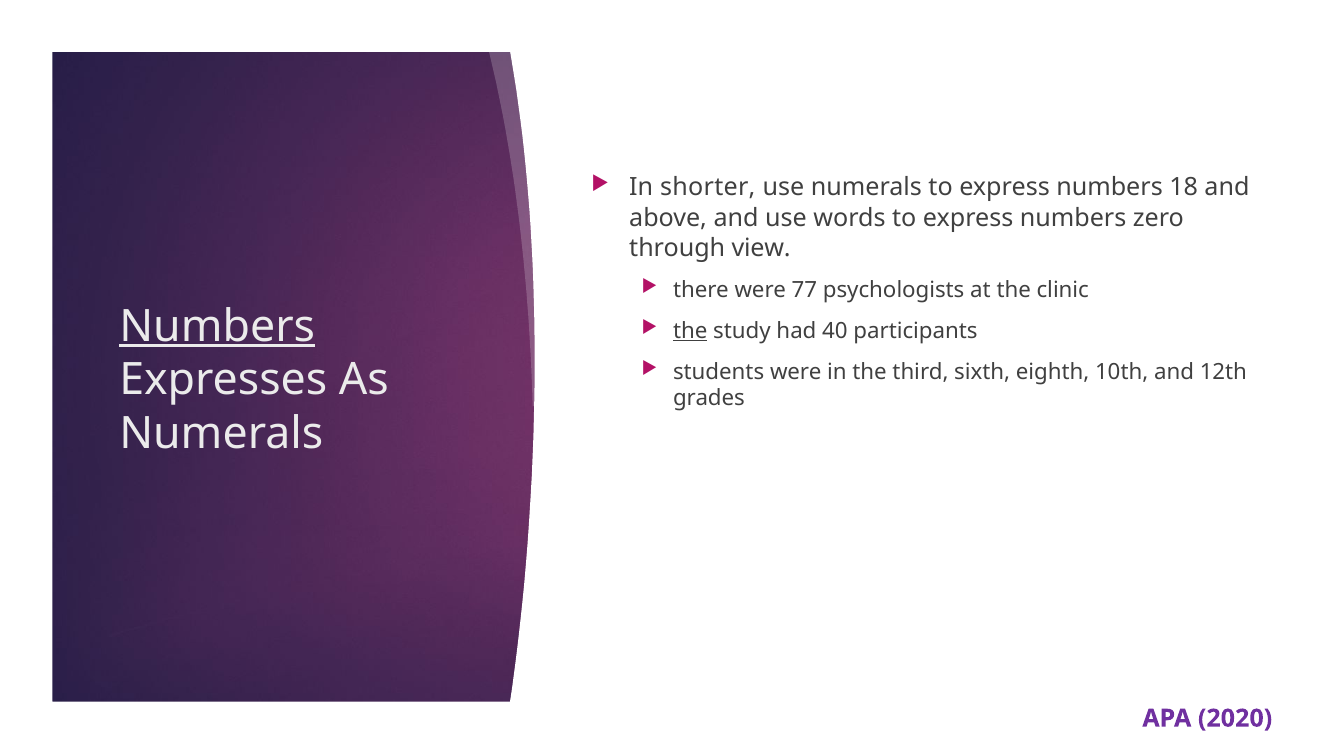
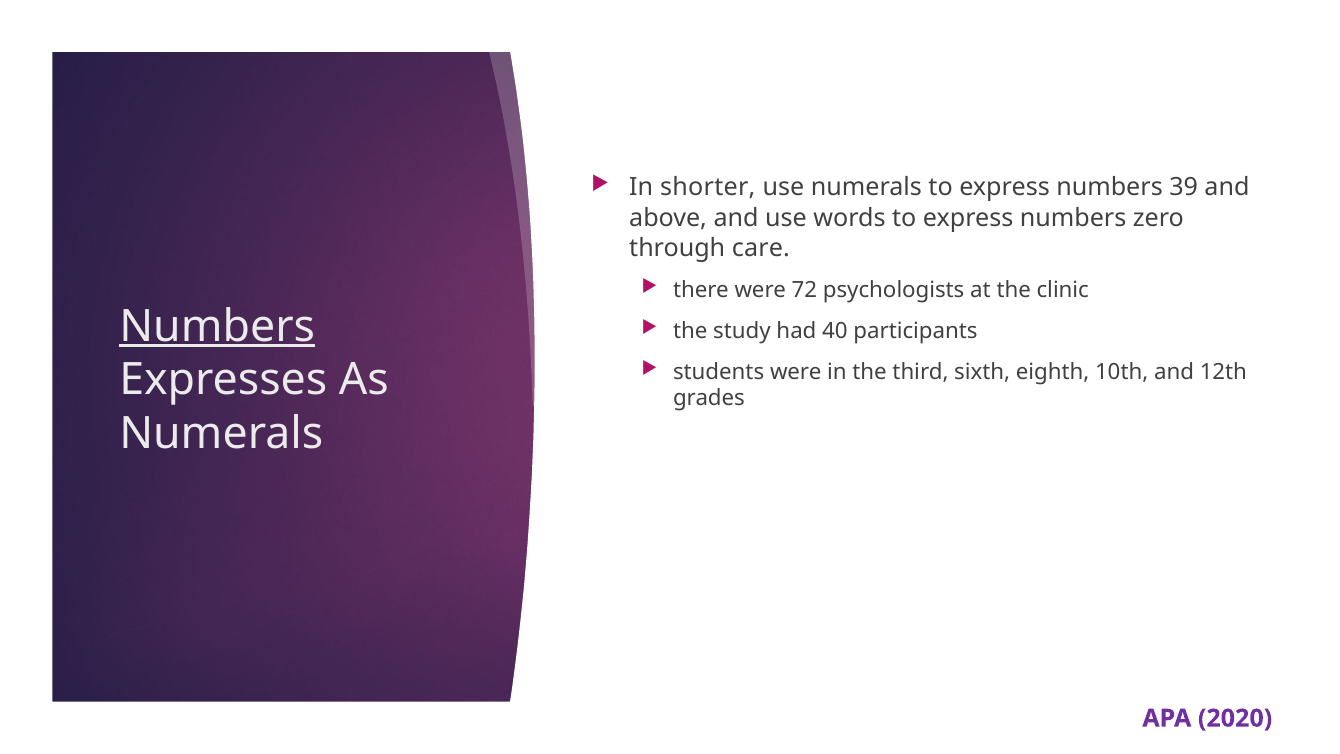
18: 18 -> 39
view: view -> care
77: 77 -> 72
the at (690, 331) underline: present -> none
